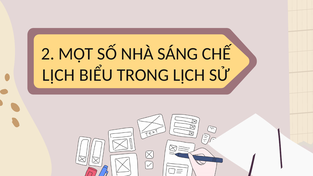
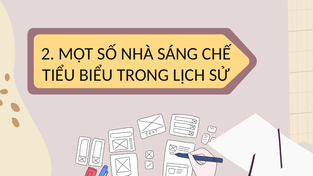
LỊCH at (59, 75): LỊCH -> TIỂU
